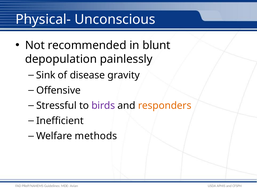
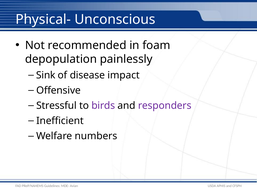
blunt: blunt -> foam
gravity: gravity -> impact
responders colour: orange -> purple
methods: methods -> numbers
